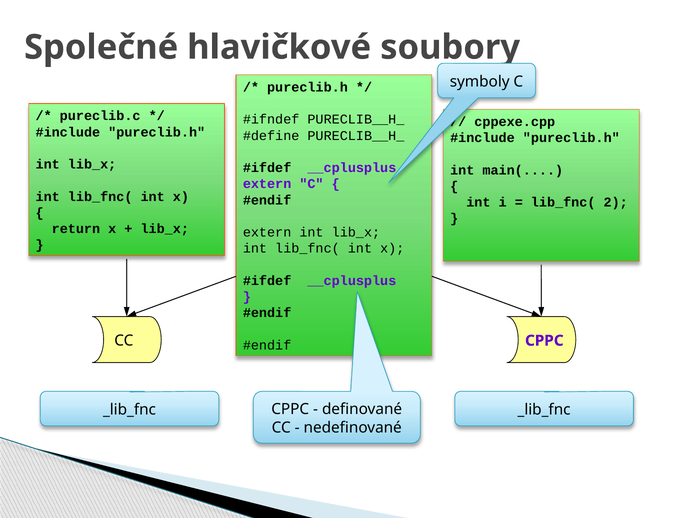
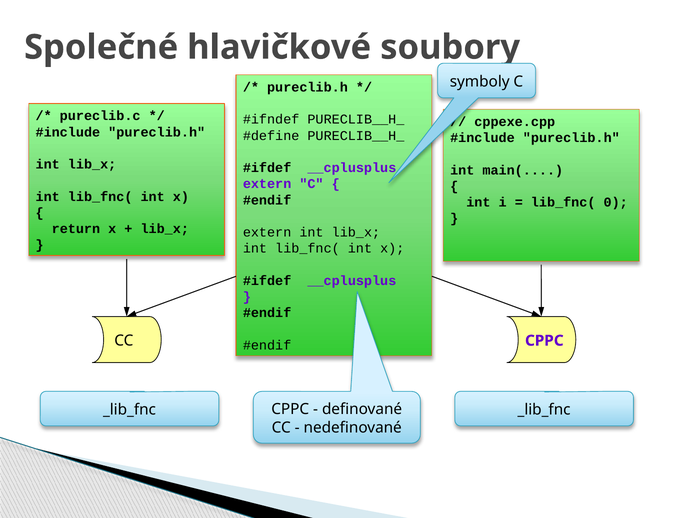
2: 2 -> 0
